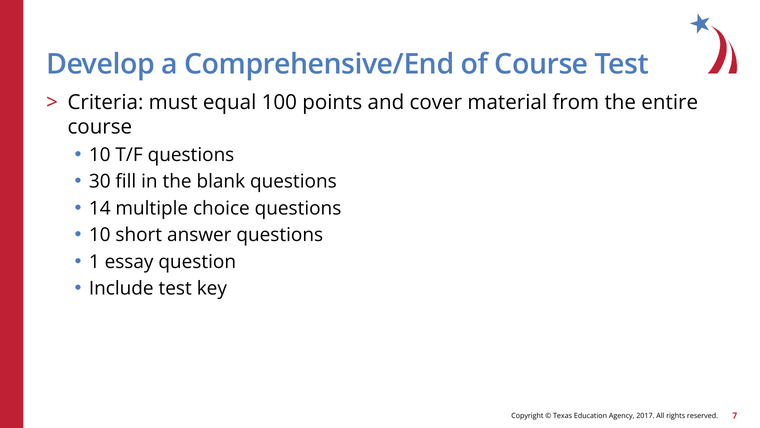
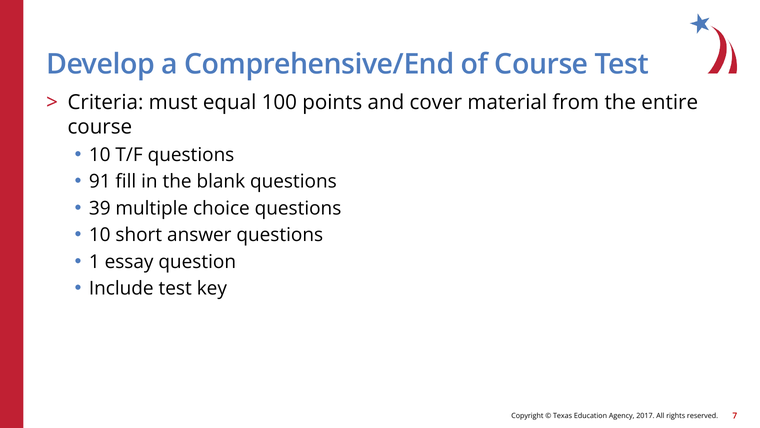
30: 30 -> 91
14: 14 -> 39
